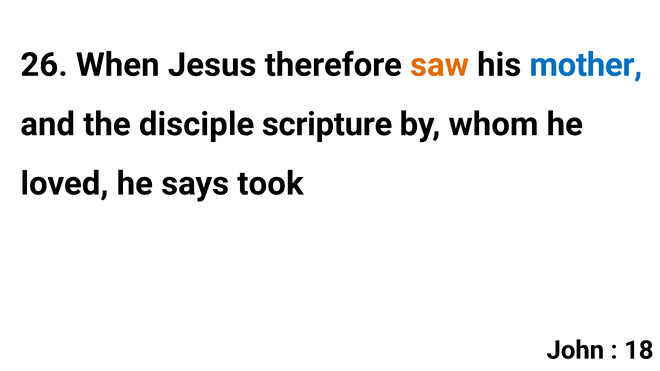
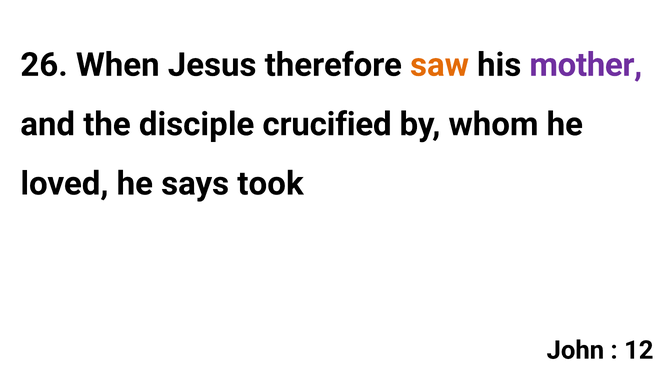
mother colour: blue -> purple
scripture: scripture -> crucified
18: 18 -> 12
